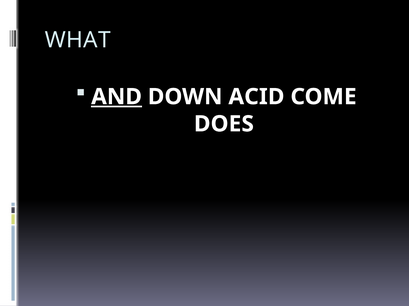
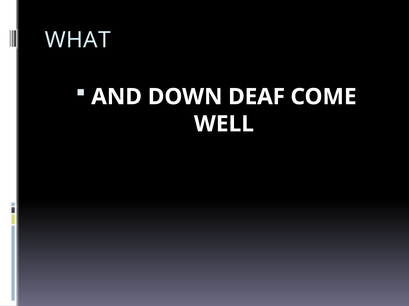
AND underline: present -> none
ACID: ACID -> DEAF
DOES: DOES -> WELL
